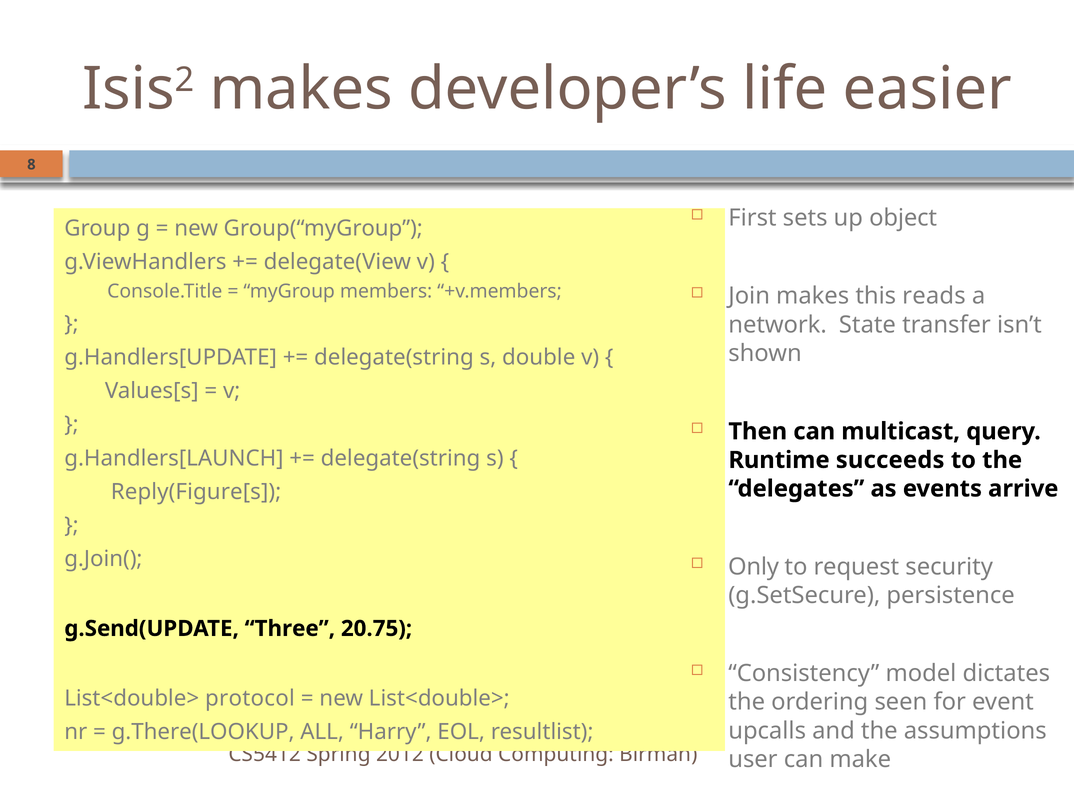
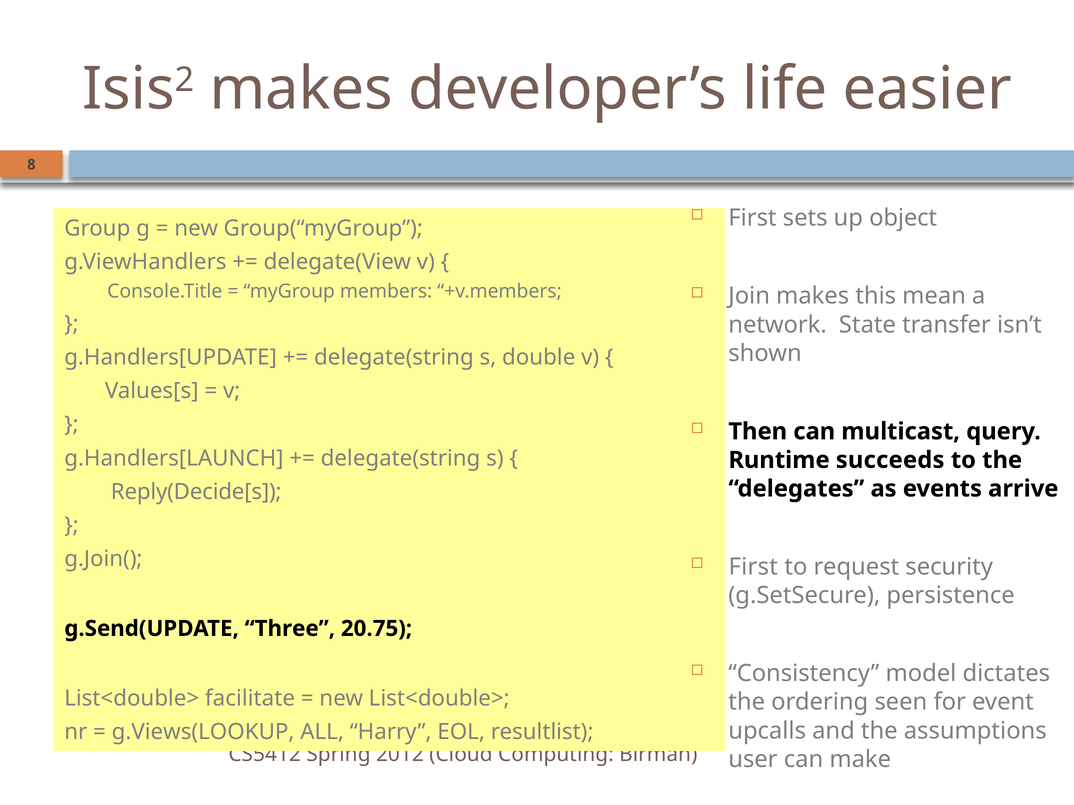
reads: reads -> mean
Reply(Figure[s: Reply(Figure[s -> Reply(Decide[s
Only at (753, 567): Only -> First
protocol: protocol -> facilitate
g.There(LOOKUP: g.There(LOOKUP -> g.Views(LOOKUP
